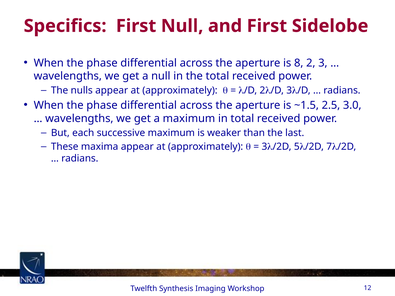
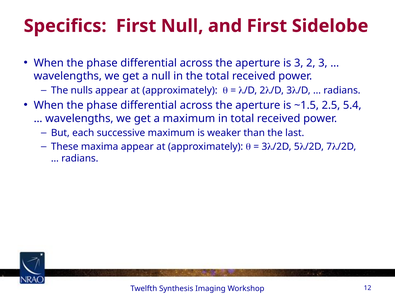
is 8: 8 -> 3
3.0: 3.0 -> 5.4
